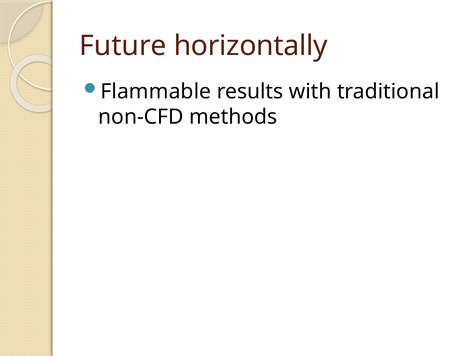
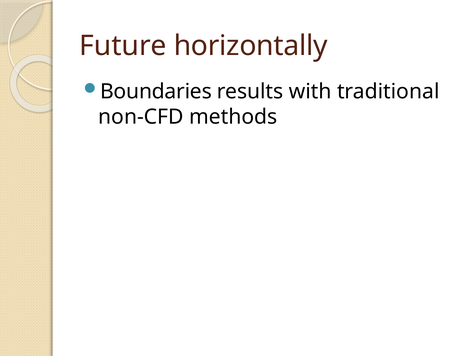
Flammable: Flammable -> Boundaries
